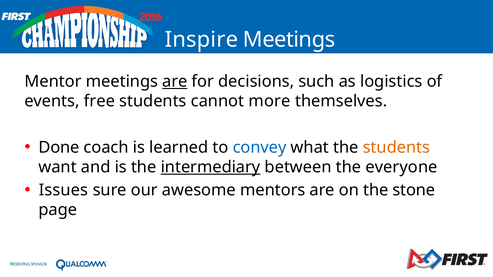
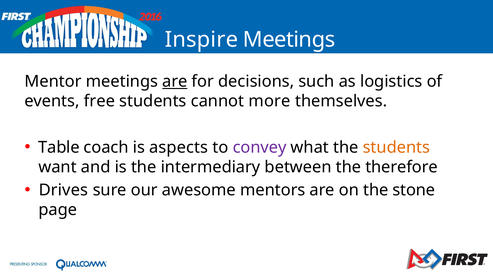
Done: Done -> Table
learned: learned -> aspects
convey colour: blue -> purple
intermediary underline: present -> none
everyone: everyone -> therefore
Issues: Issues -> Drives
